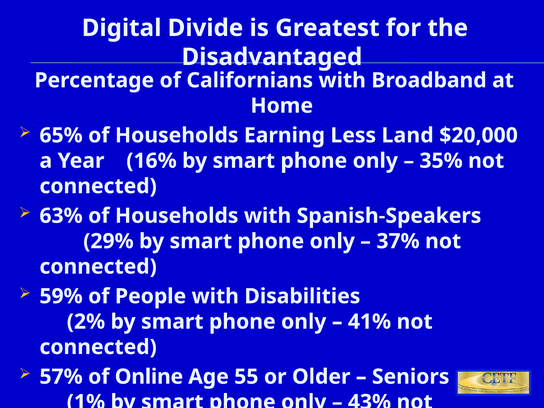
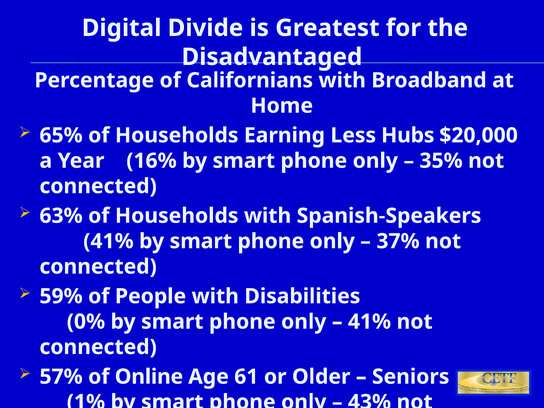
Land: Land -> Hubs
29% at (108, 241): 29% -> 41%
2%: 2% -> 0%
55: 55 -> 61
